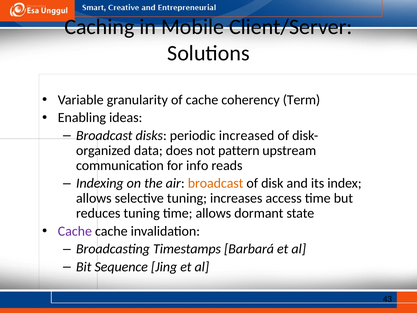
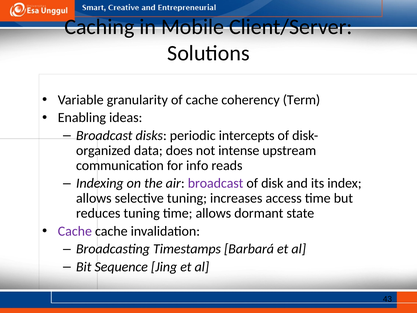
increased: increased -> intercepts
pattern: pattern -> intense
broadcast at (216, 183) colour: orange -> purple
